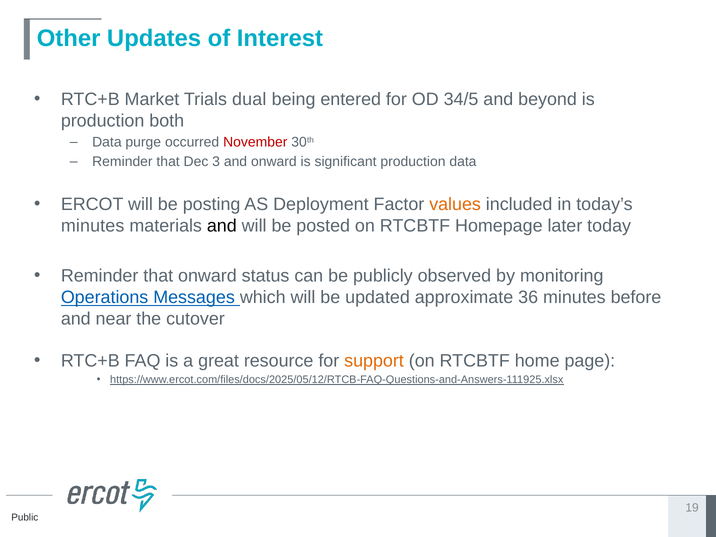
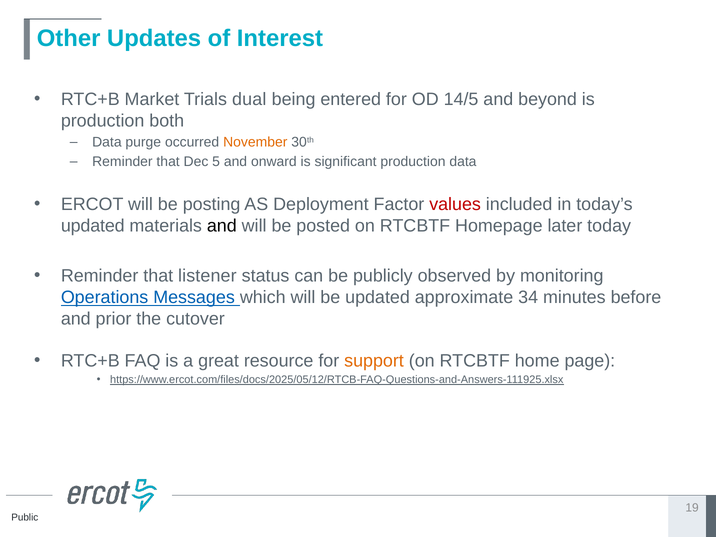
34/5: 34/5 -> 14/5
November colour: red -> orange
3: 3 -> 5
values colour: orange -> red
minutes at (93, 226): minutes -> updated
that onward: onward -> listener
36: 36 -> 34
near: near -> prior
